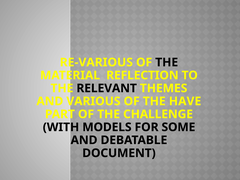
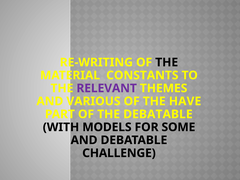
RE-VARIOUS: RE-VARIOUS -> RE-WRITING
REFLECTION: REFLECTION -> CONSTANTS
RELEVANT colour: black -> purple
THE CHALLENGE: CHALLENGE -> DEBATABLE
DOCUMENT: DOCUMENT -> CHALLENGE
